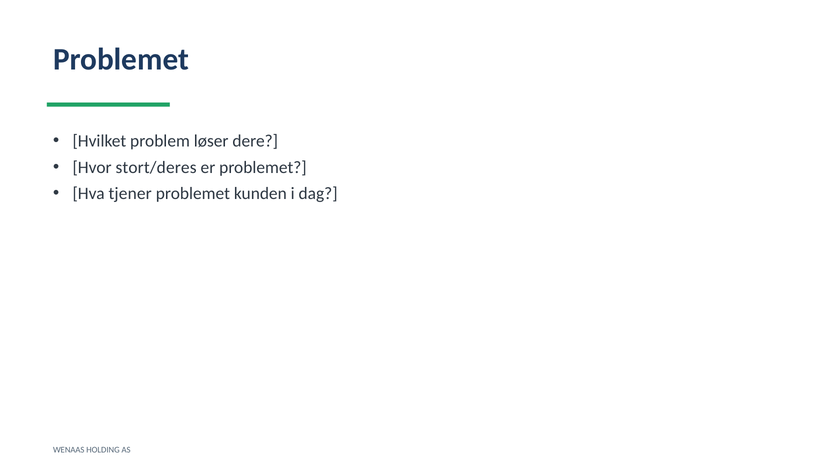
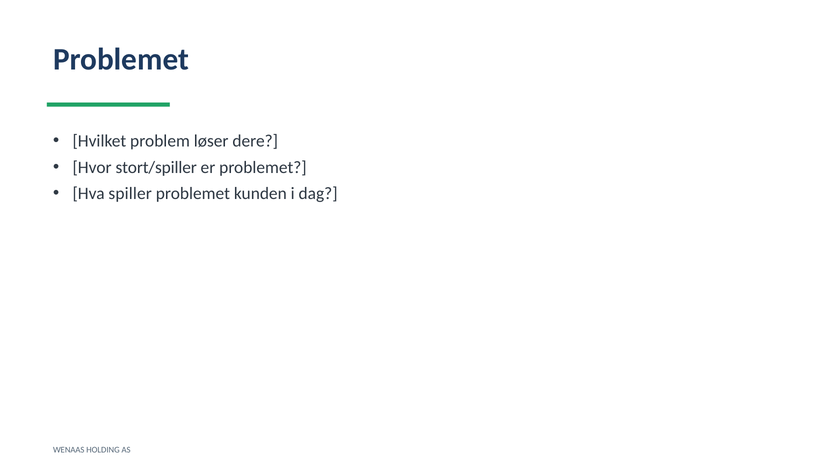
stort/deres: stort/deres -> stort/spiller
tjener: tjener -> spiller
